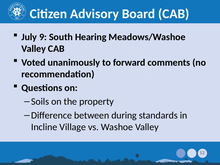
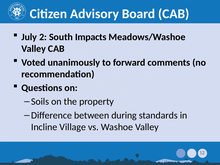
9: 9 -> 2
Hearing: Hearing -> Impacts
